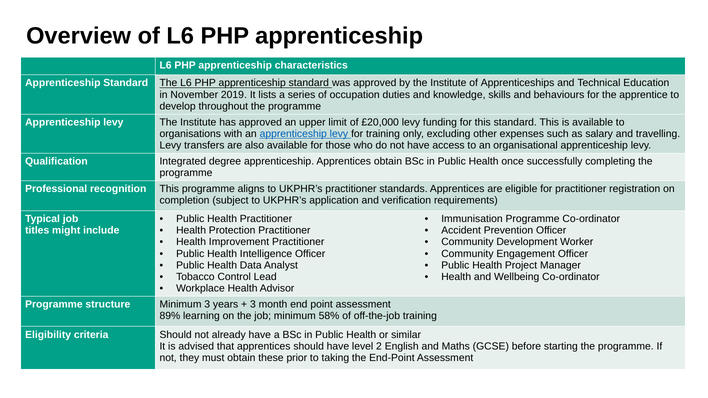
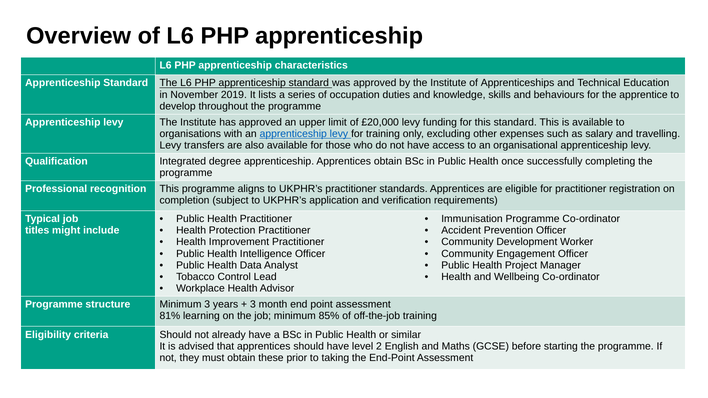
89%: 89% -> 81%
58%: 58% -> 85%
